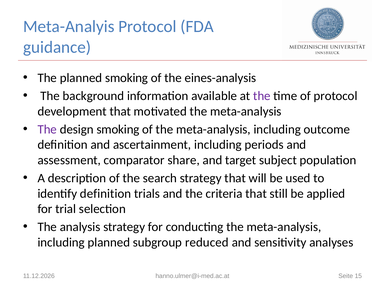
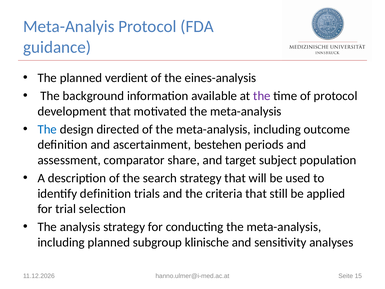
planned smoking: smoking -> verdient
The at (47, 129) colour: purple -> blue
design smoking: smoking -> directed
ascertainment including: including -> bestehen
reduced: reduced -> klinische
